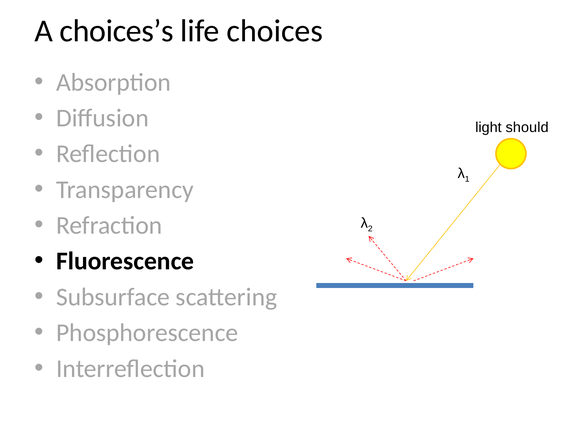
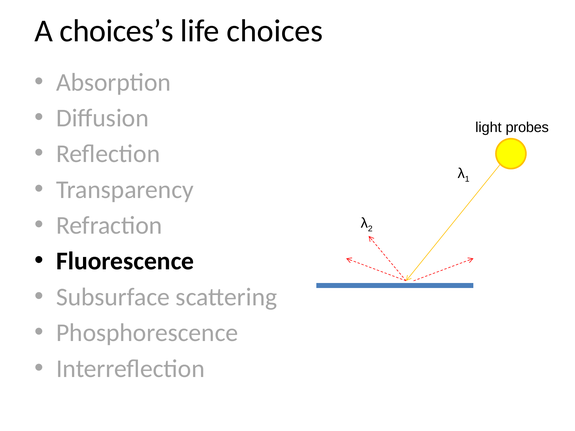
should: should -> probes
